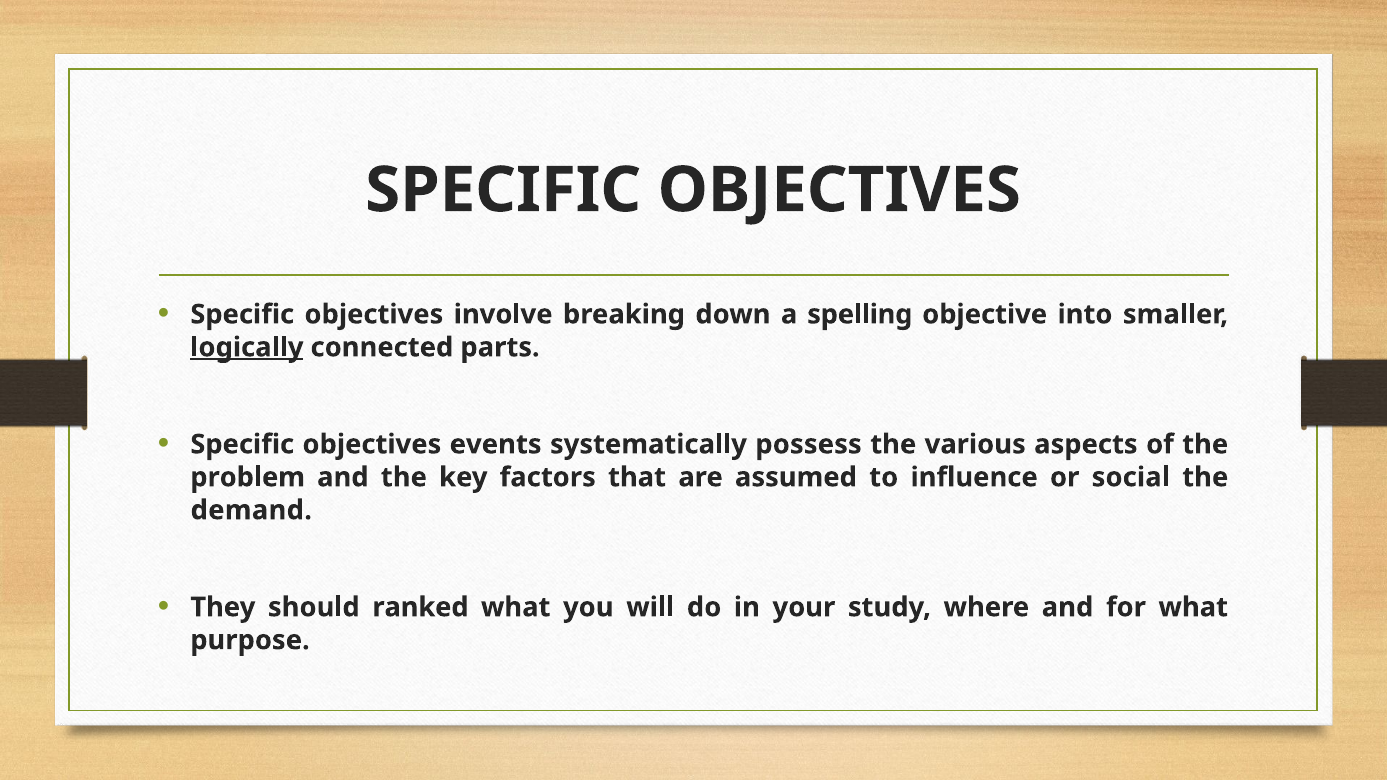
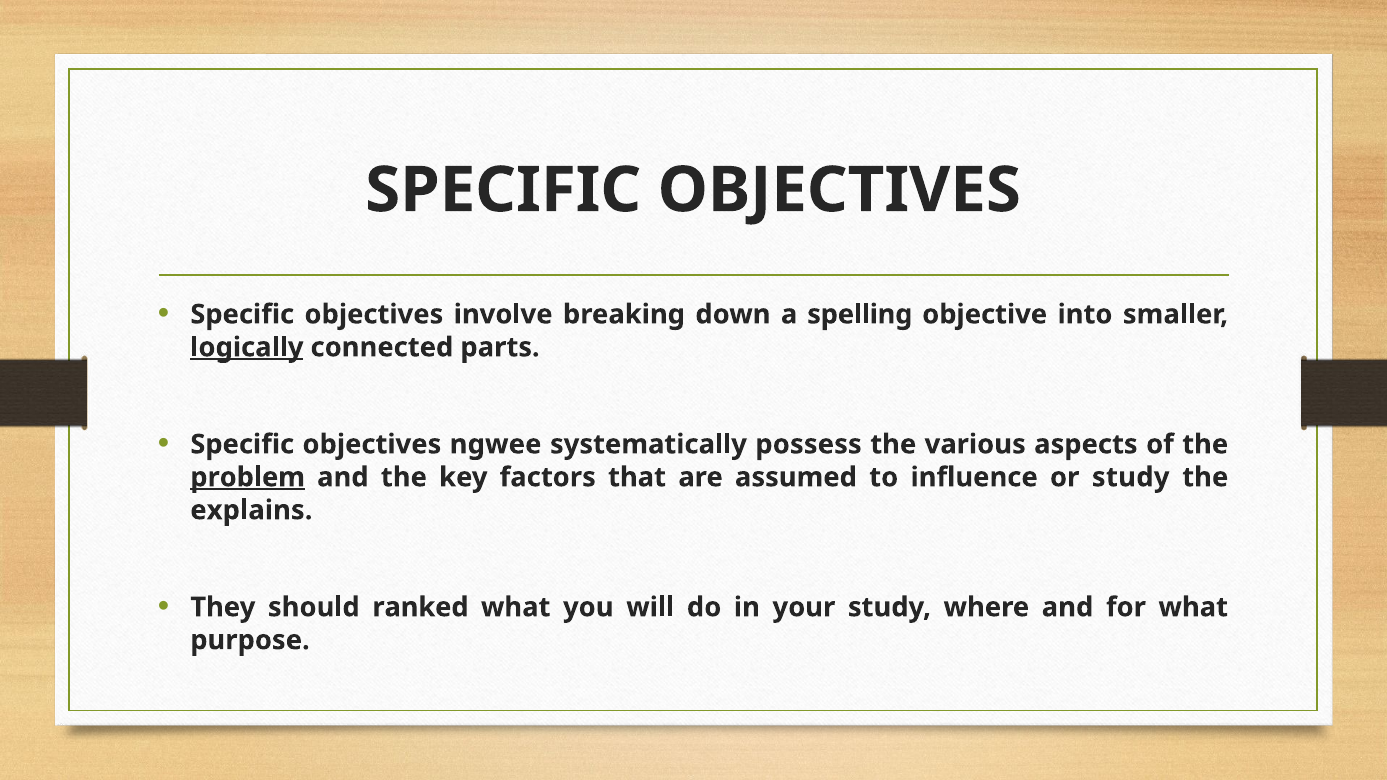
events: events -> ngwee
problem underline: none -> present
or social: social -> study
demand: demand -> explains
